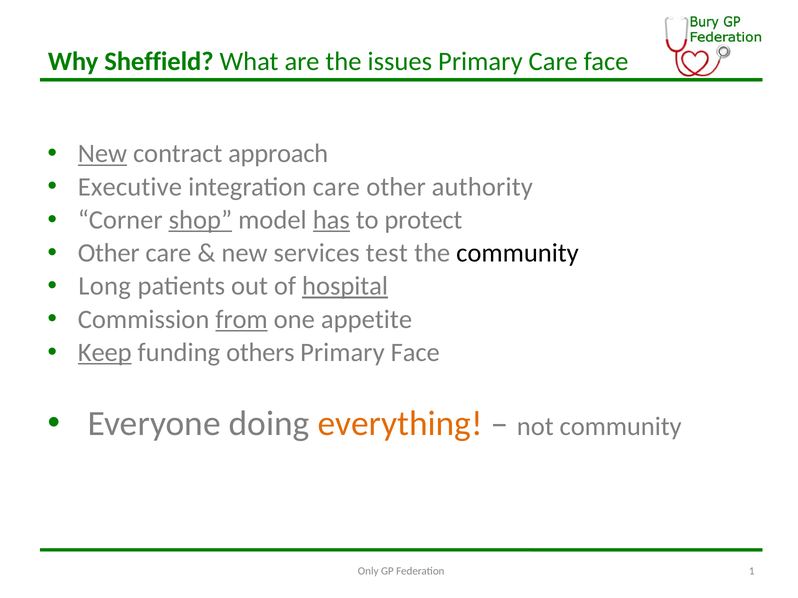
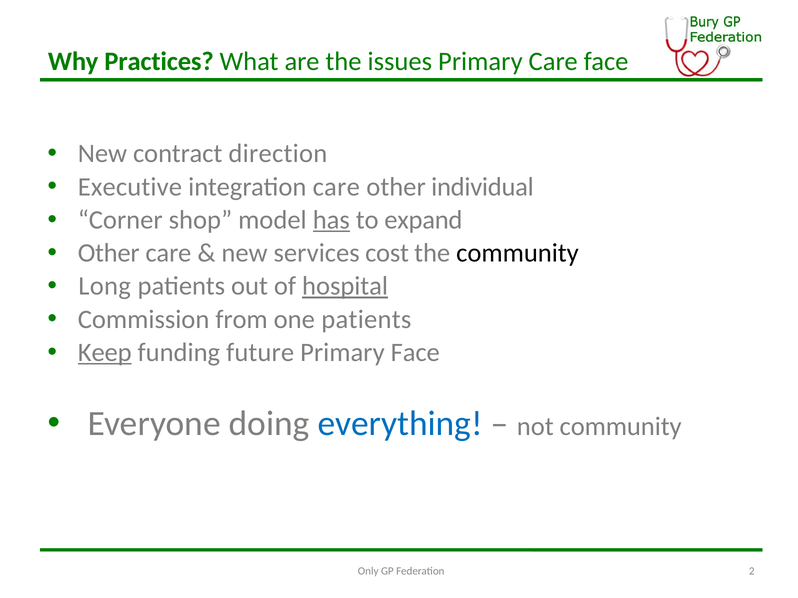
Sheffield: Sheffield -> Practices
New at (102, 154) underline: present -> none
approach: approach -> direction
authority: authority -> individual
shop underline: present -> none
protect: protect -> expand
test: test -> cost
from underline: present -> none
one appetite: appetite -> patients
others: others -> future
everything colour: orange -> blue
1: 1 -> 2
